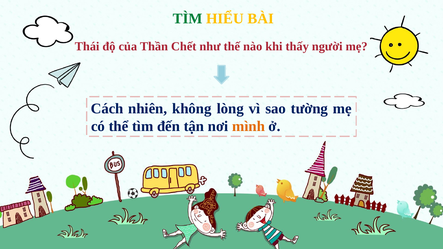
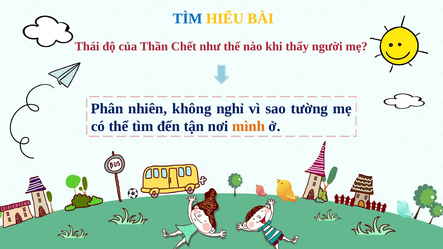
TÌM at (188, 19) colour: green -> blue
Cách: Cách -> Phân
lòng: lòng -> nghỉ
